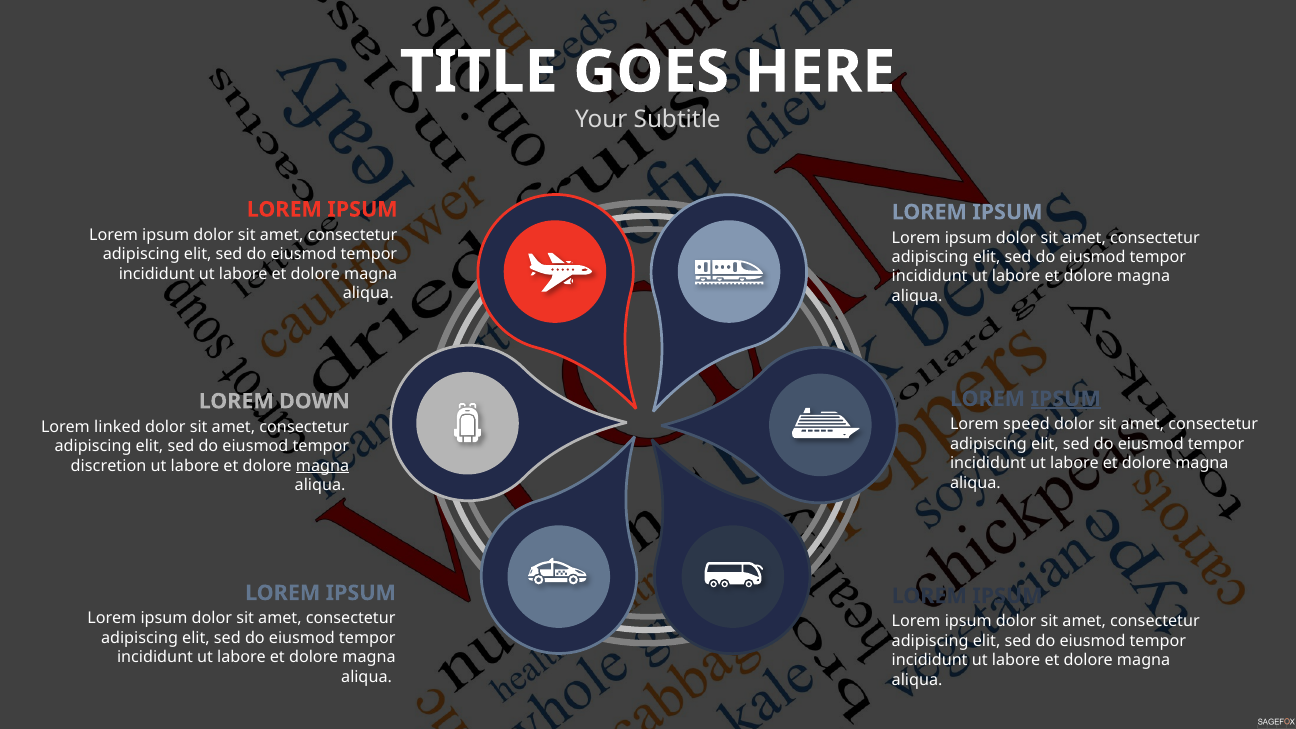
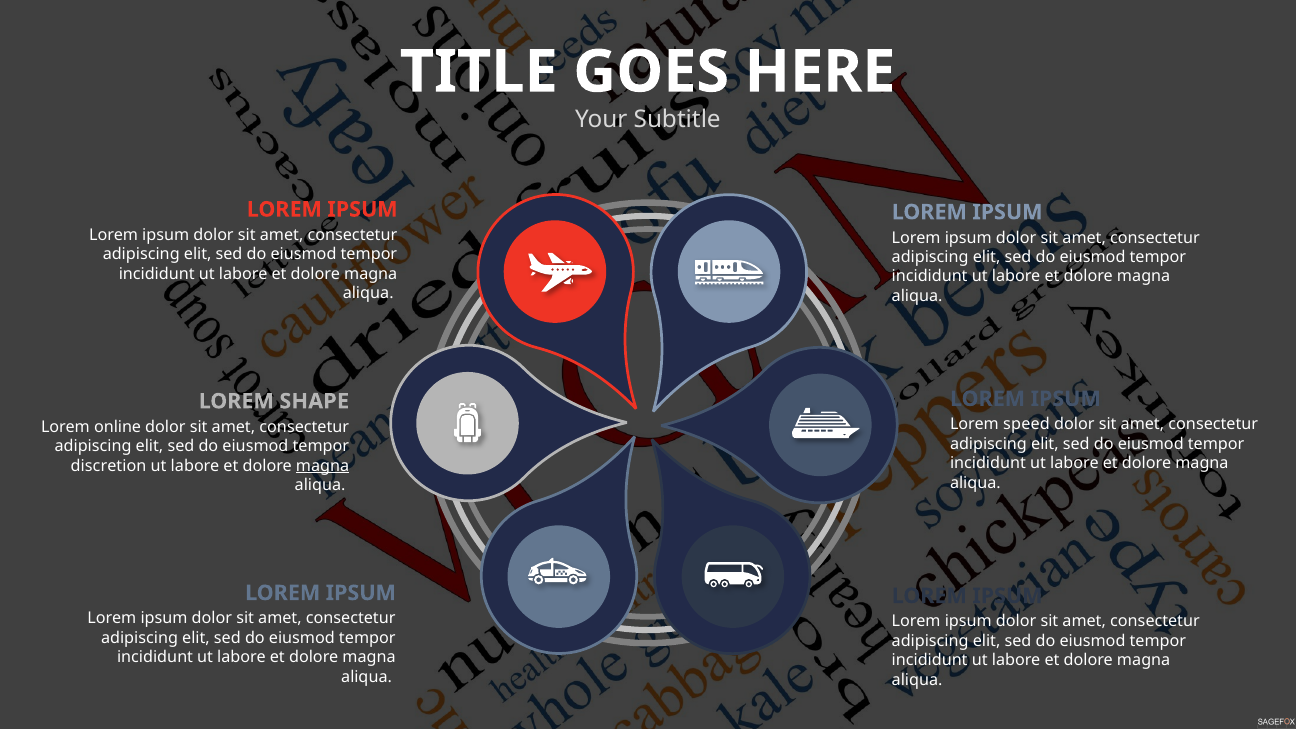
IPSUM at (1066, 399) underline: present -> none
DOWN: DOWN -> SHAPE
linked: linked -> online
